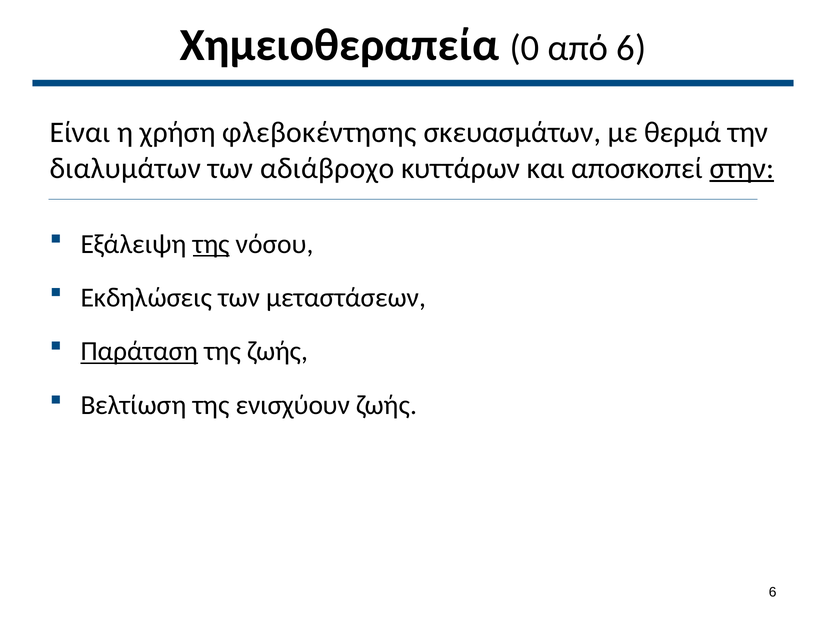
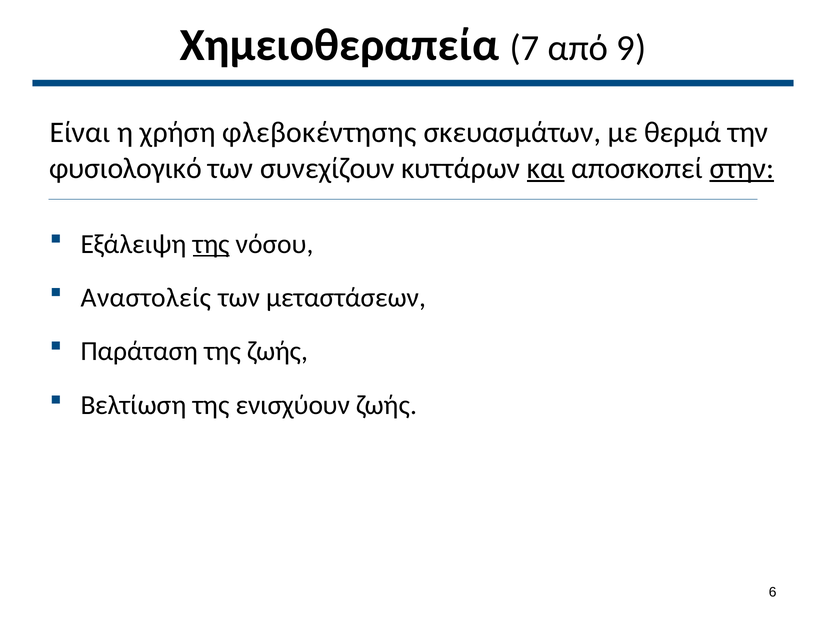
0: 0 -> 7
από 6: 6 -> 9
διαλυμάτων: διαλυμάτων -> φυσιολογικό
αδιάβροχο: αδιάβροχο -> συνεχίζουν
και underline: none -> present
Εκδηλώσεις: Εκδηλώσεις -> Αναστολείς
Παράταση underline: present -> none
